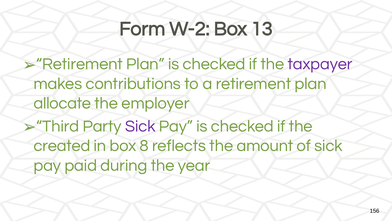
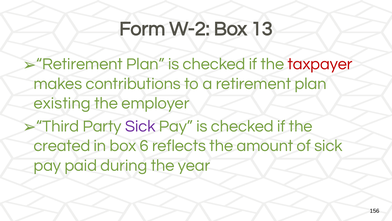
taxpayer colour: purple -> red
allocate: allocate -> existing
8: 8 -> 6
